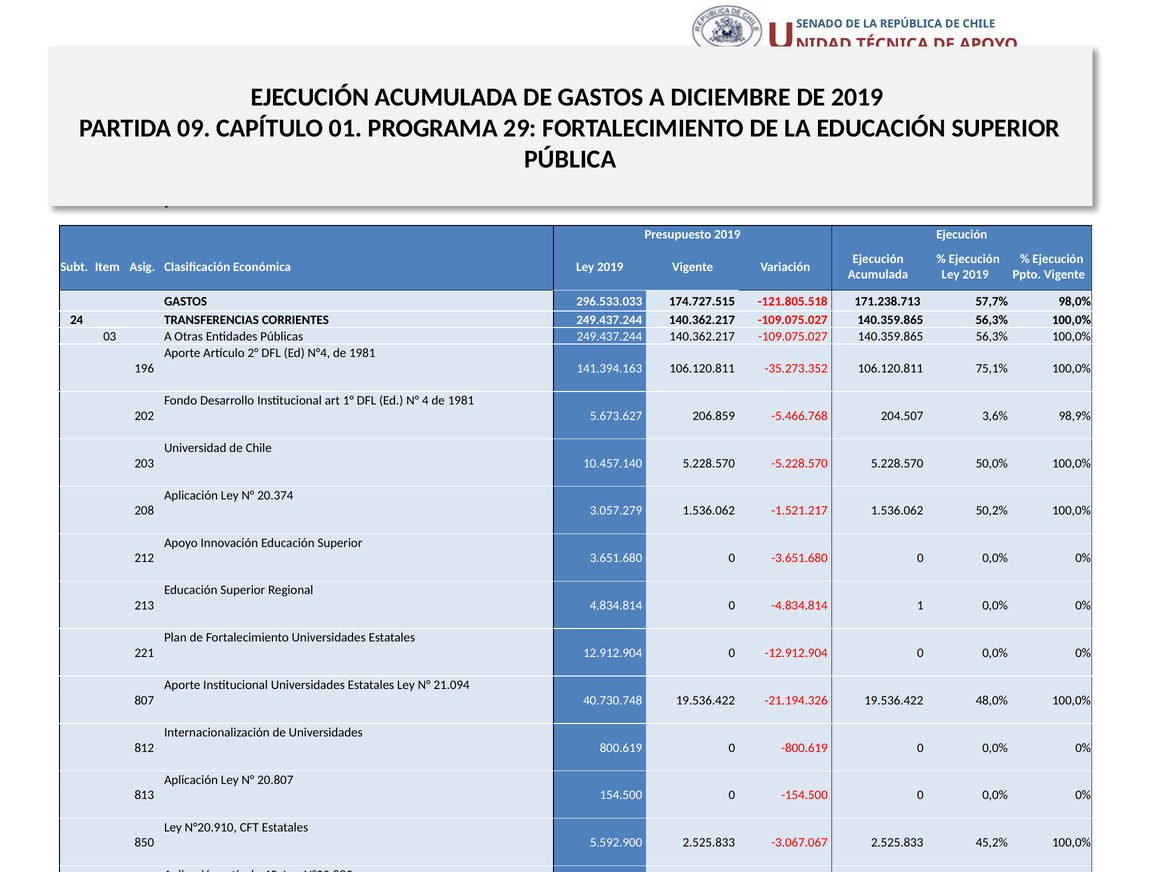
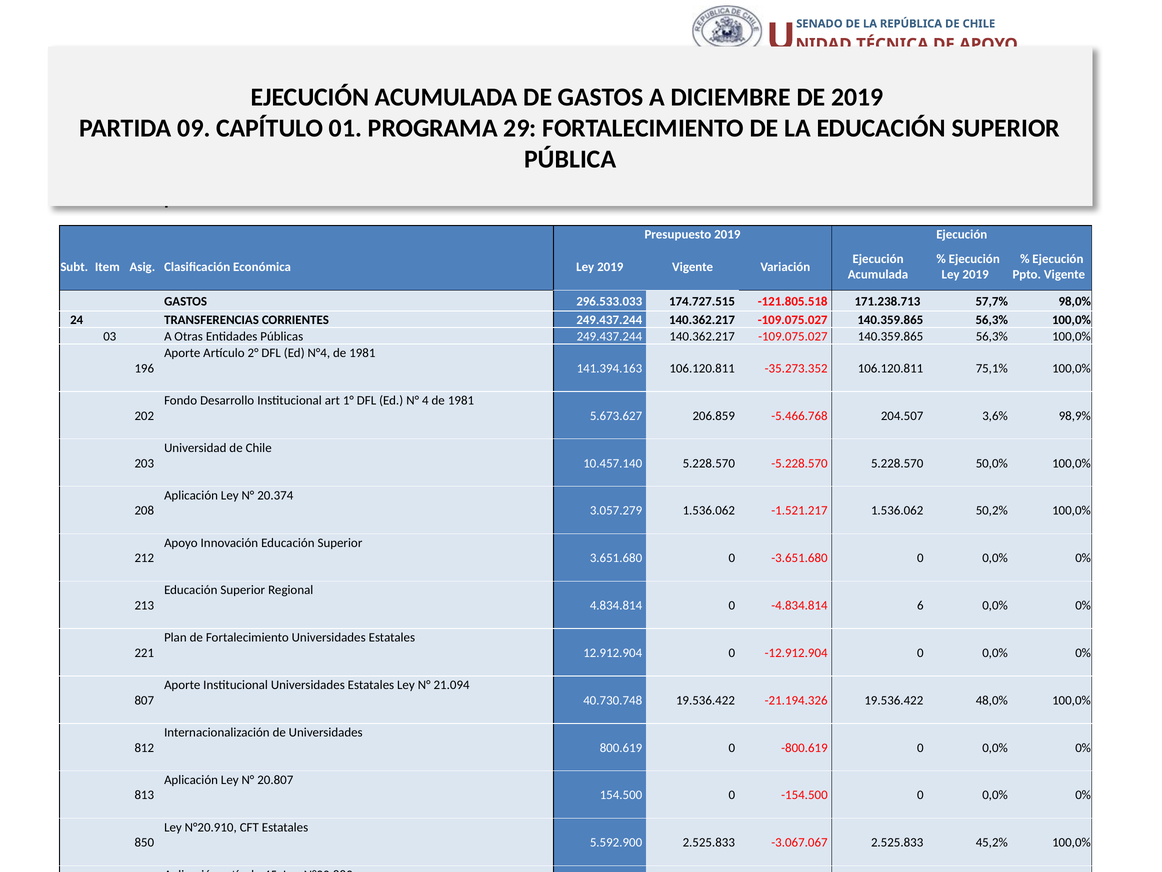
1: 1 -> 6
